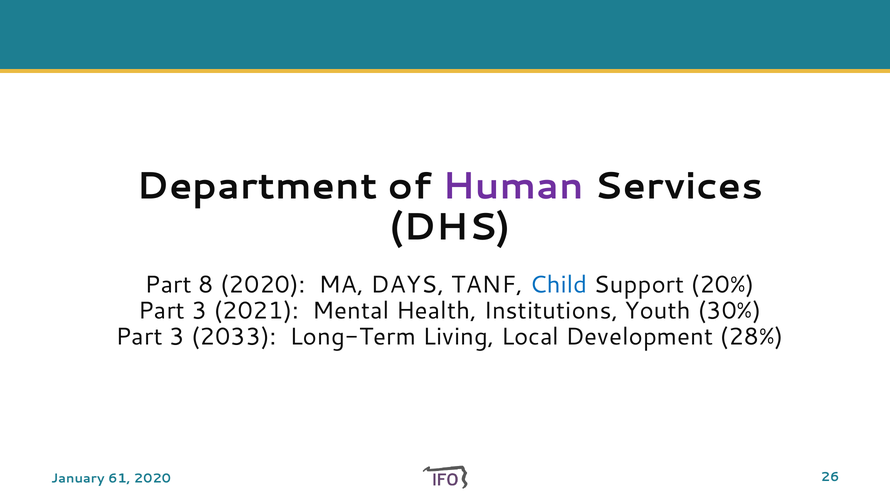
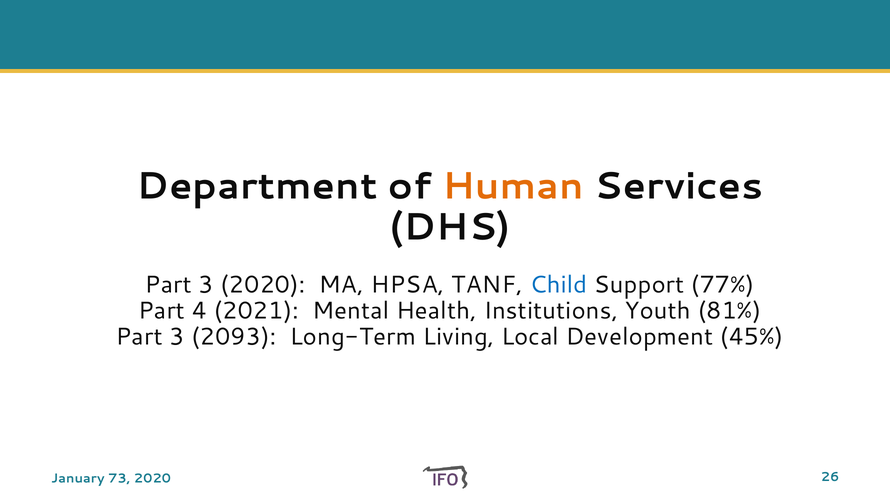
Human colour: purple -> orange
8 at (206, 285): 8 -> 3
DAYS: DAYS -> HPSA
20%: 20% -> 77%
3 at (199, 311): 3 -> 4
30%: 30% -> 81%
2033: 2033 -> 2093
28%: 28% -> 45%
61: 61 -> 73
